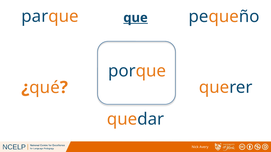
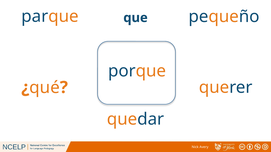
que underline: present -> none
